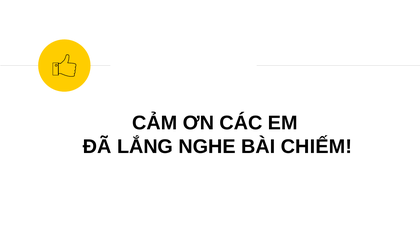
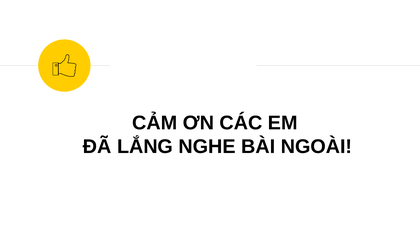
CHIẾM: CHIẾM -> NGOÀI
